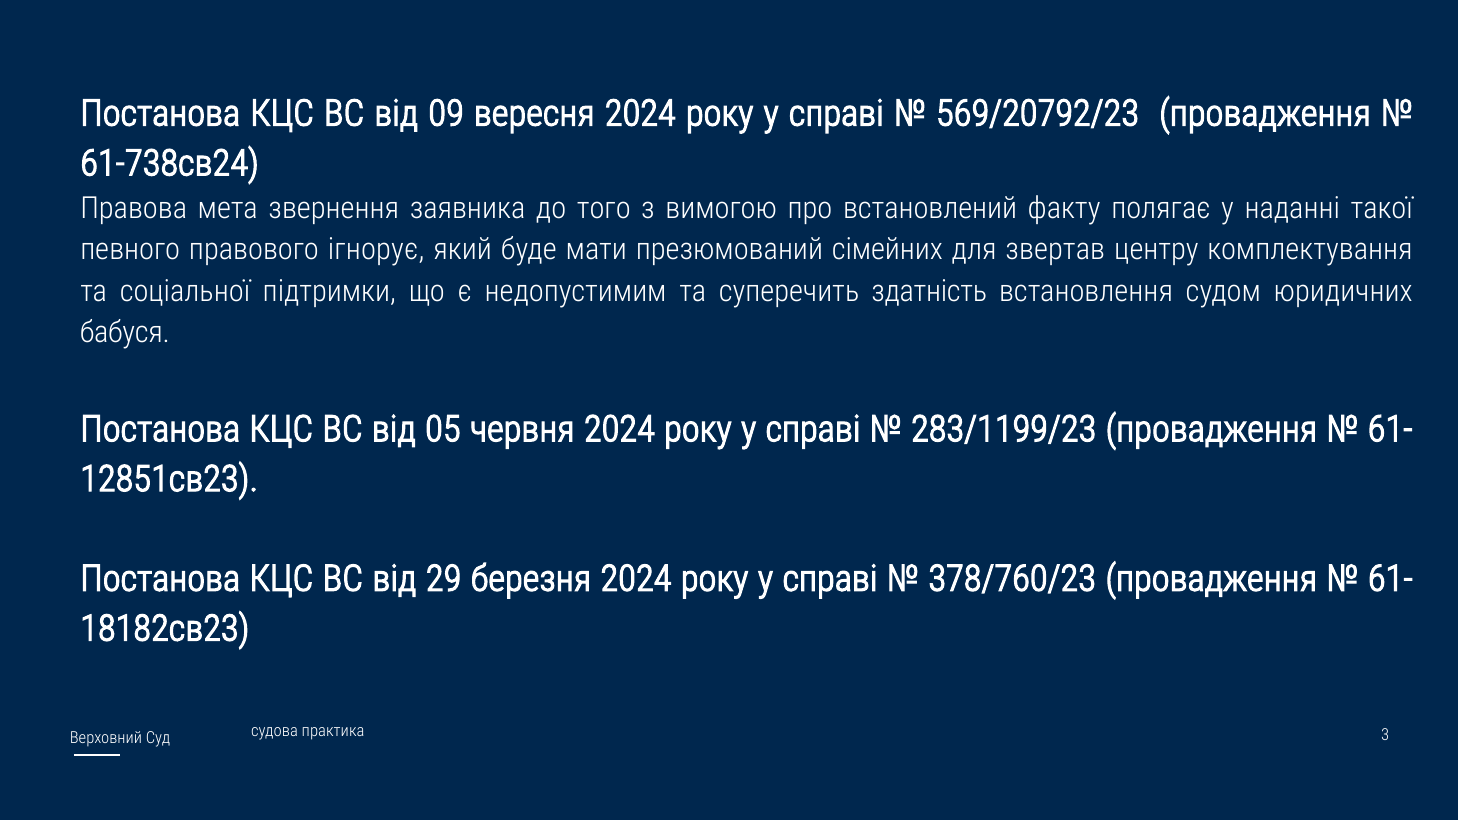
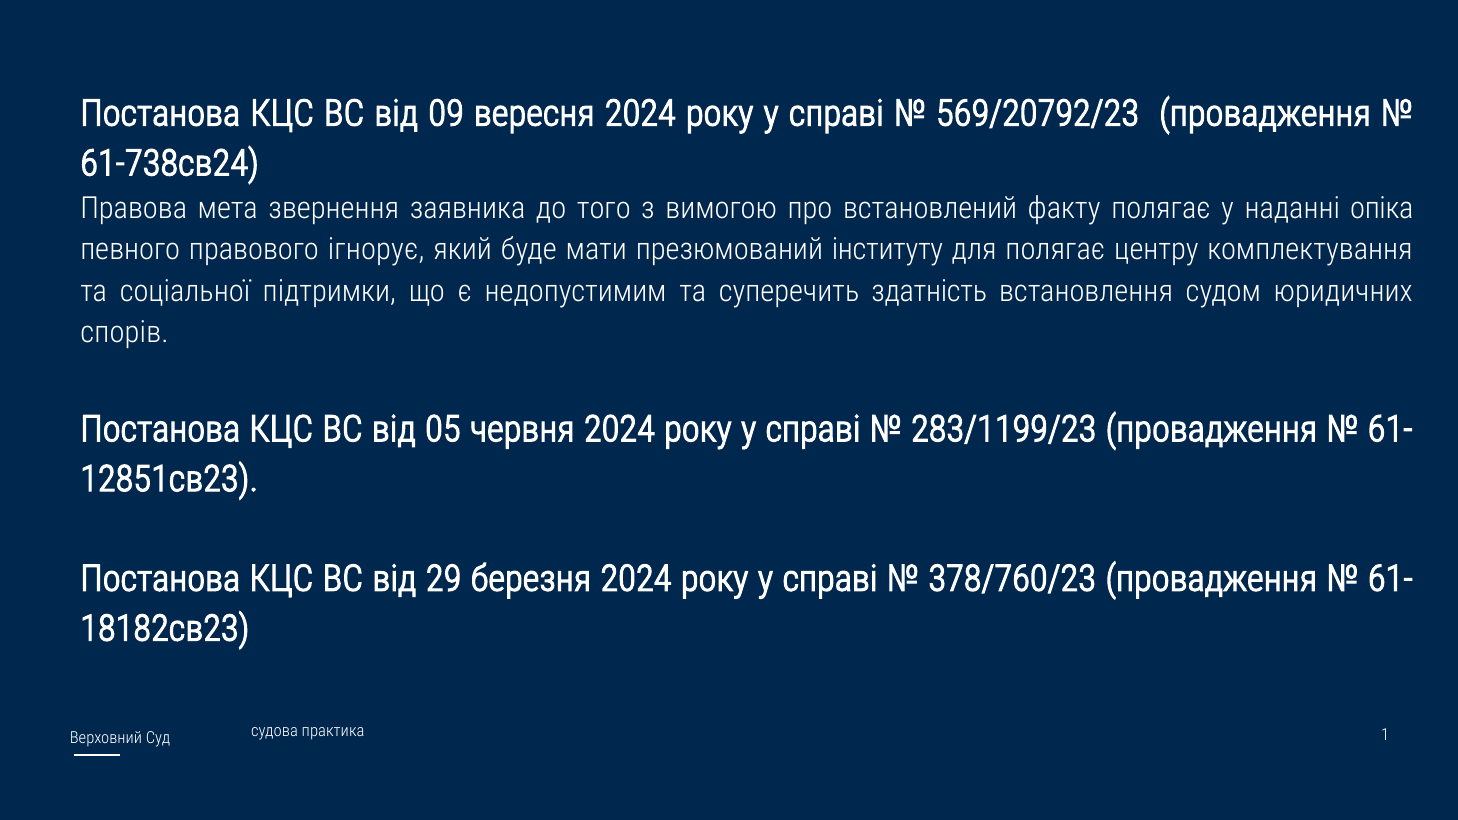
такої: такої -> опіка
сімейних: сімейних -> інституту
для звертав: звертав -> полягає
бабуся: бабуся -> спорів
3: 3 -> 1
